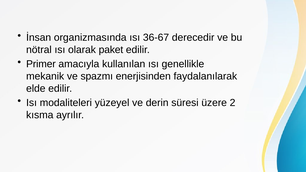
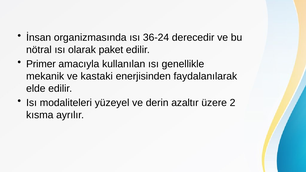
36-67: 36-67 -> 36-24
spazmı: spazmı -> kastaki
süresi: süresi -> azaltır
